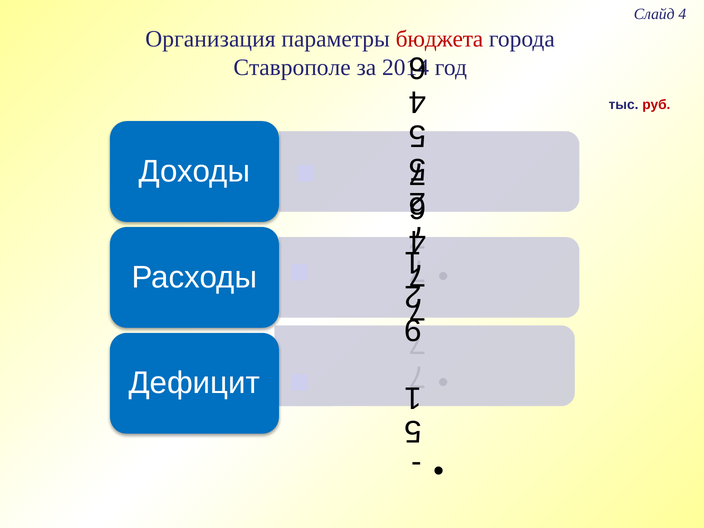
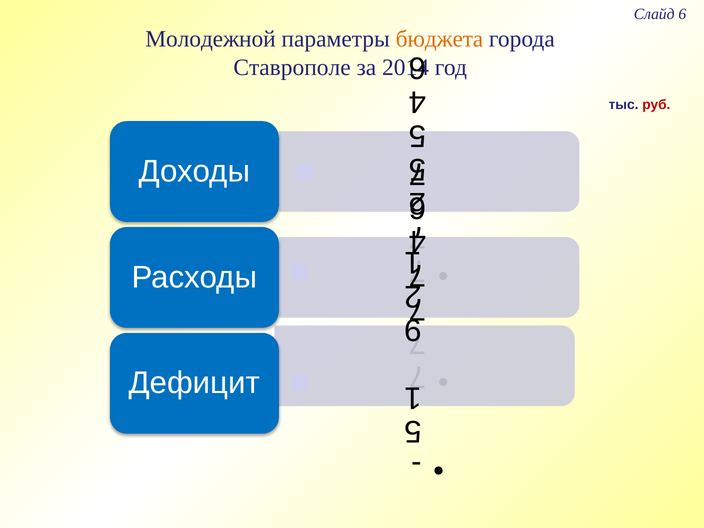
Слайд 4: 4 -> 6
Организация: Организация -> Молодежной
бюджета colour: red -> orange
